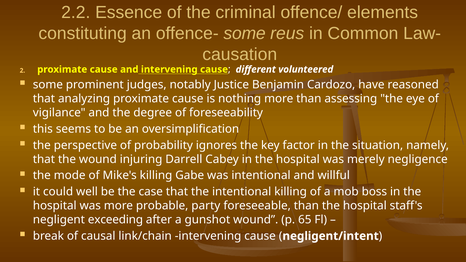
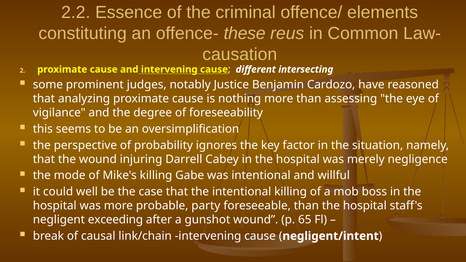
offence- some: some -> these
volunteered: volunteered -> intersecting
